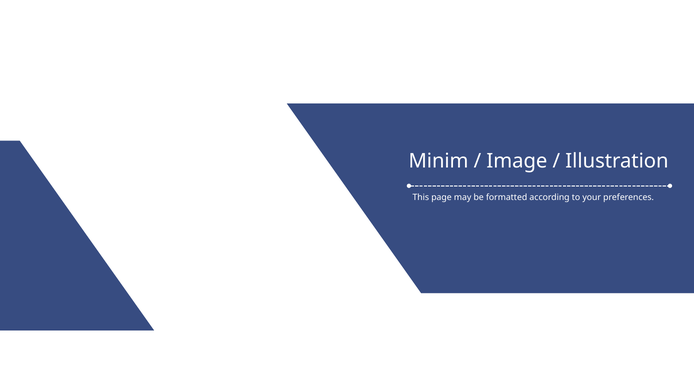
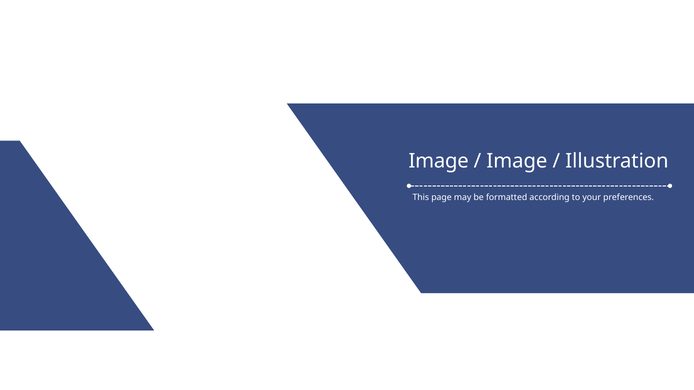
Minim at (439, 161): Minim -> Image
